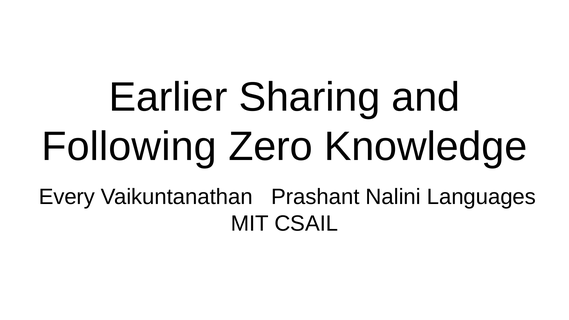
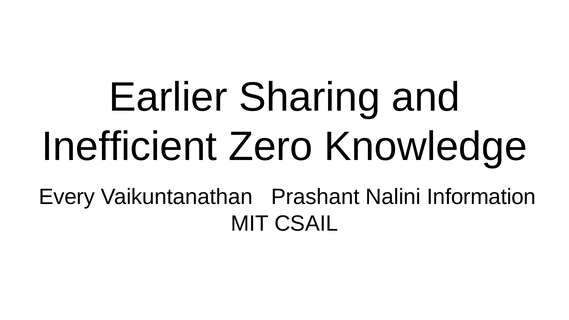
Following: Following -> Inefficient
Languages: Languages -> Information
